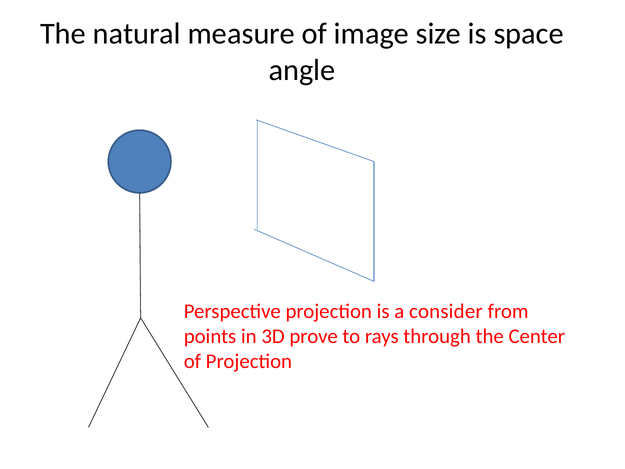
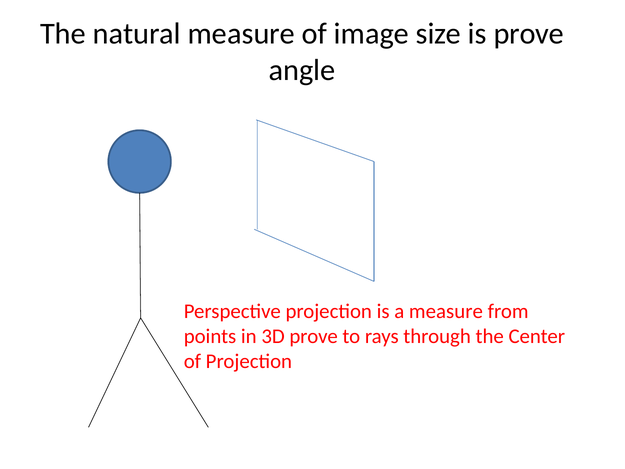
is space: space -> prove
a consider: consider -> measure
